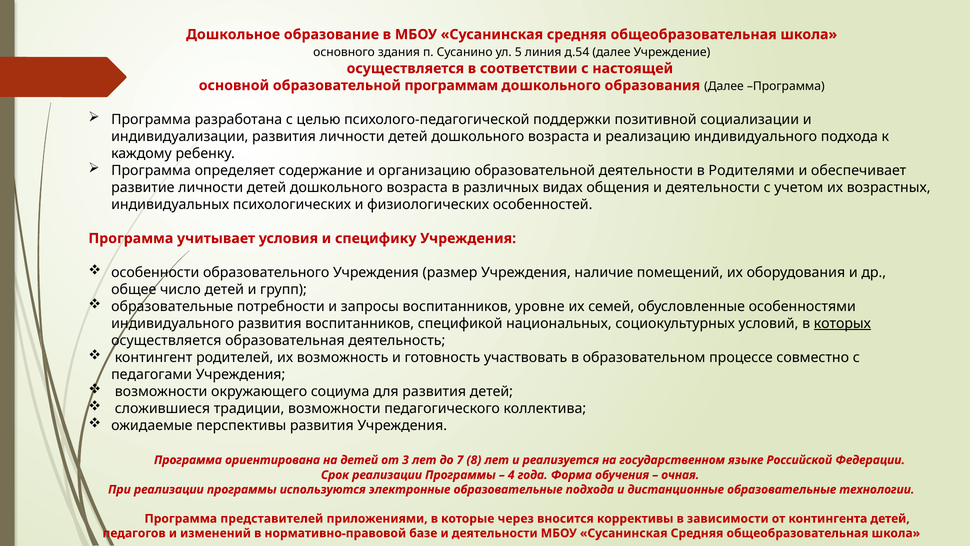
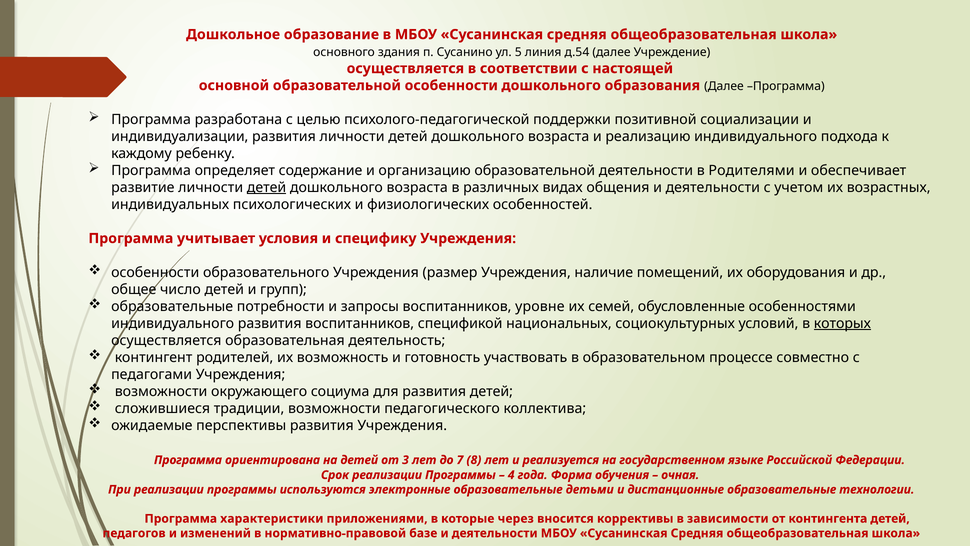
образовательной программам: программам -> особенности
детей at (267, 187) underline: none -> present
образовательные подхода: подхода -> детьми
представителей: представителей -> характеристики
